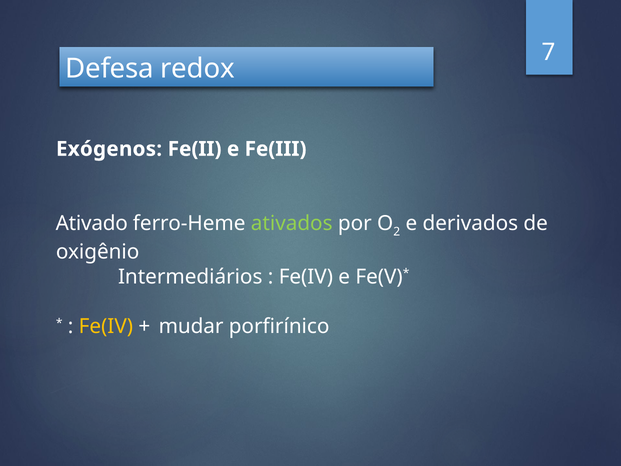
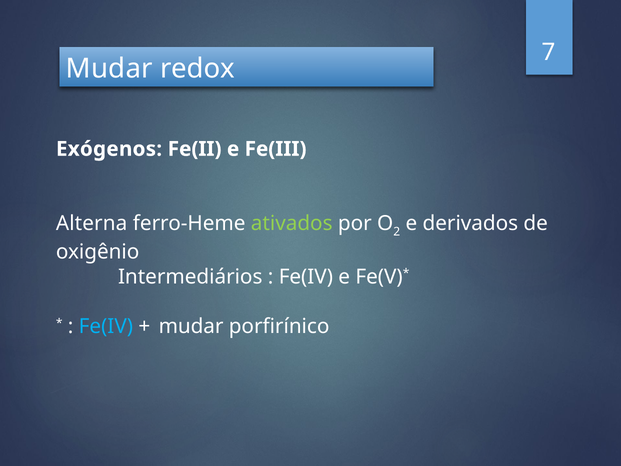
Defesa at (110, 69): Defesa -> Mudar
Ativado: Ativado -> Alterna
Fe(IV at (106, 326) colour: yellow -> light blue
